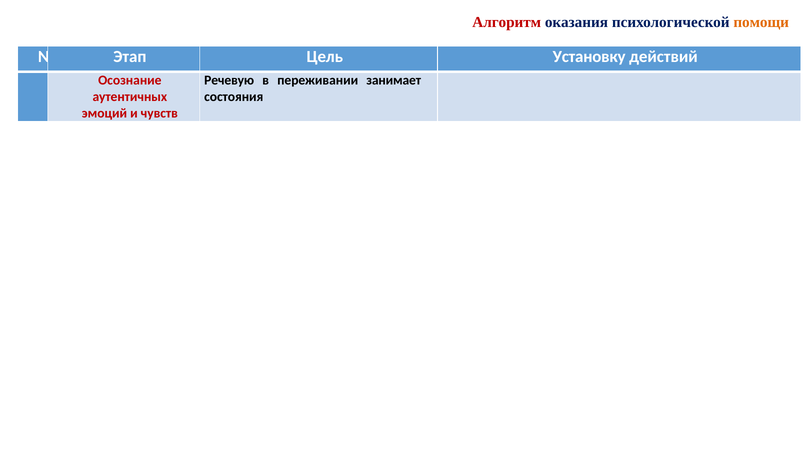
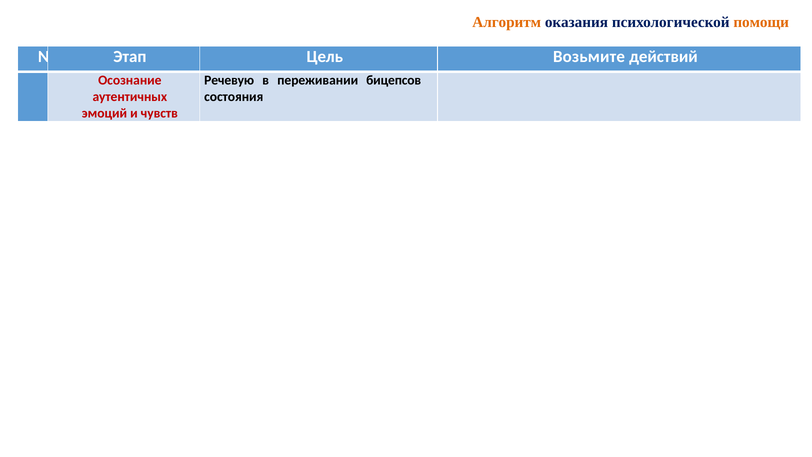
Алгоритм colour: red -> orange
Установку: Установку -> Возьмите
занимает: занимает -> бицепсов
